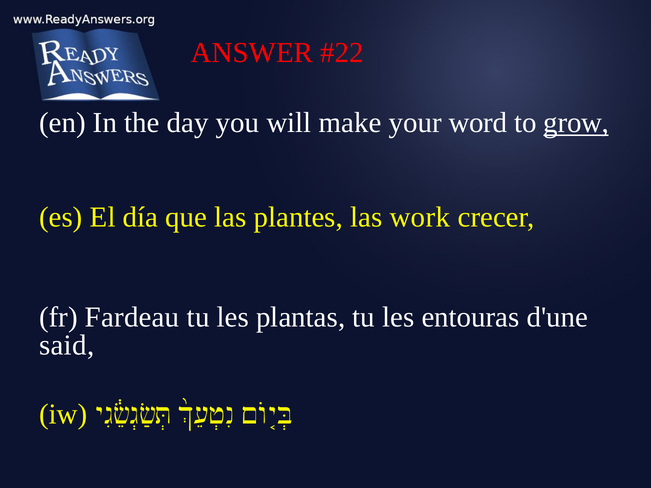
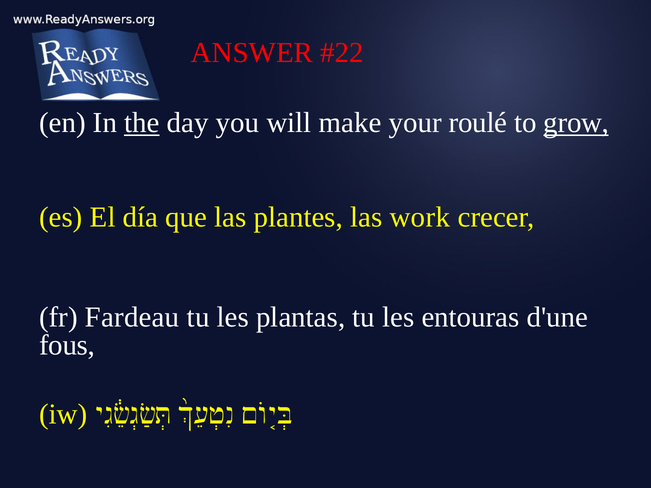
the underline: none -> present
word: word -> roulé
said: said -> fous
